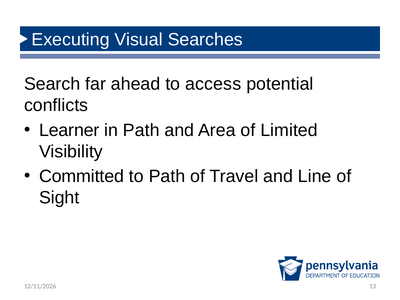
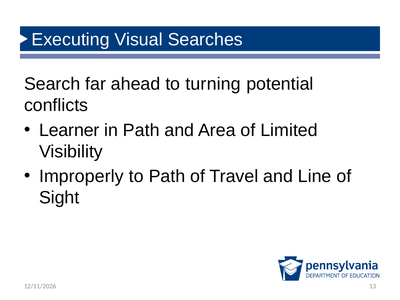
access: access -> turning
Committed: Committed -> Improperly
